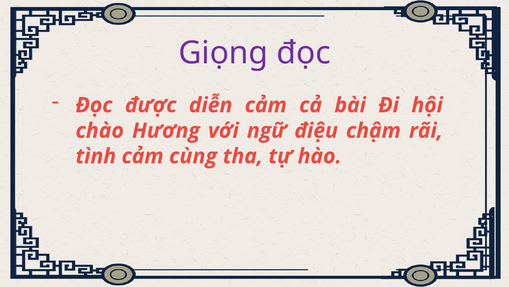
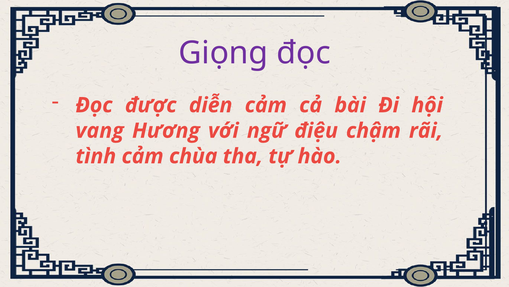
chào: chào -> vang
cùng: cùng -> chùa
